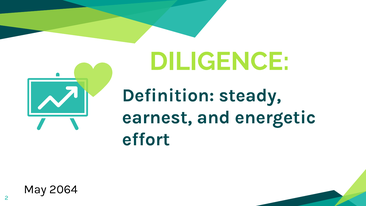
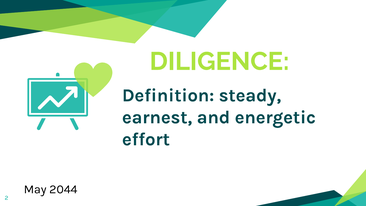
2064: 2064 -> 2044
